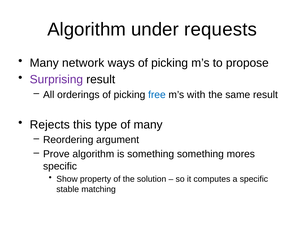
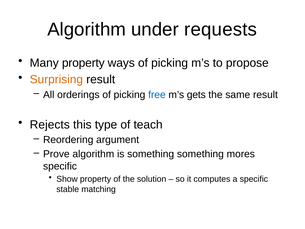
Many network: network -> property
Surprising colour: purple -> orange
with: with -> gets
of many: many -> teach
